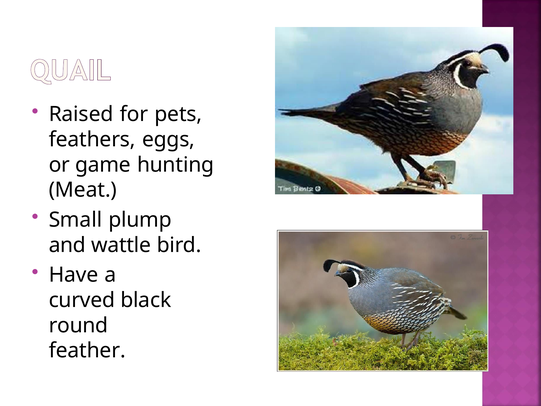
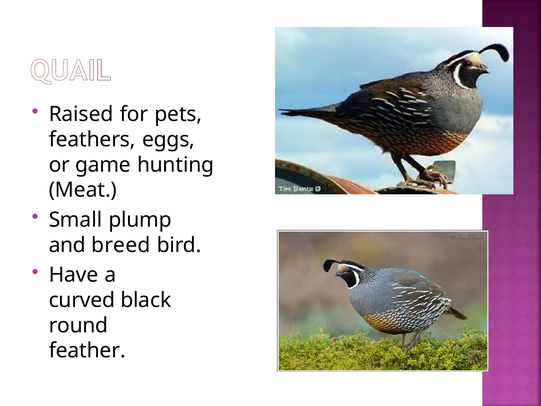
wattle: wattle -> breed
